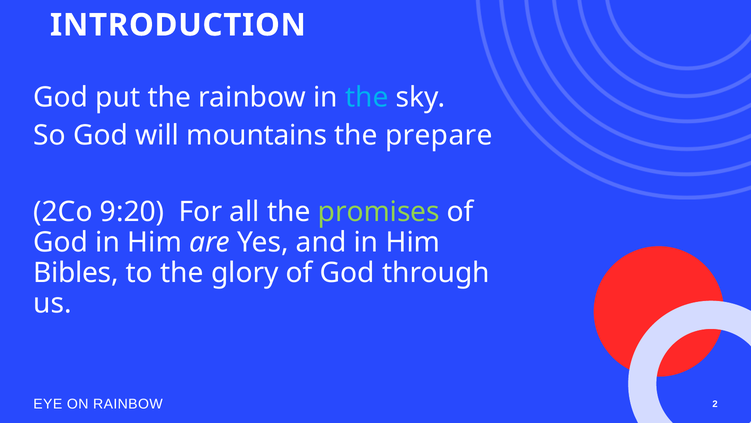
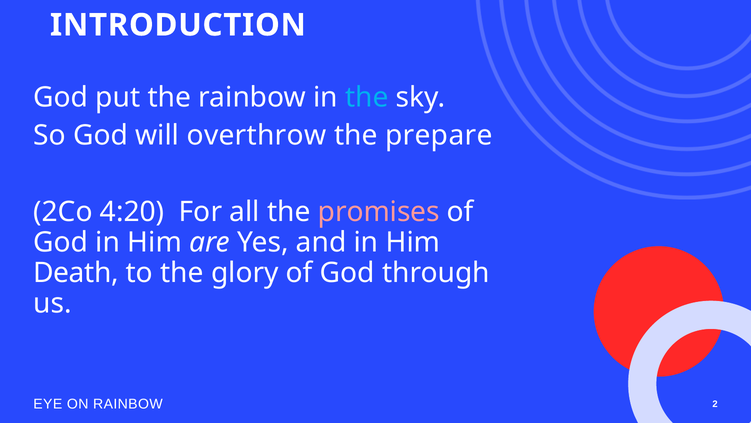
mountains: mountains -> overthrow
9:20: 9:20 -> 4:20
promises colour: light green -> pink
Bibles: Bibles -> Death
